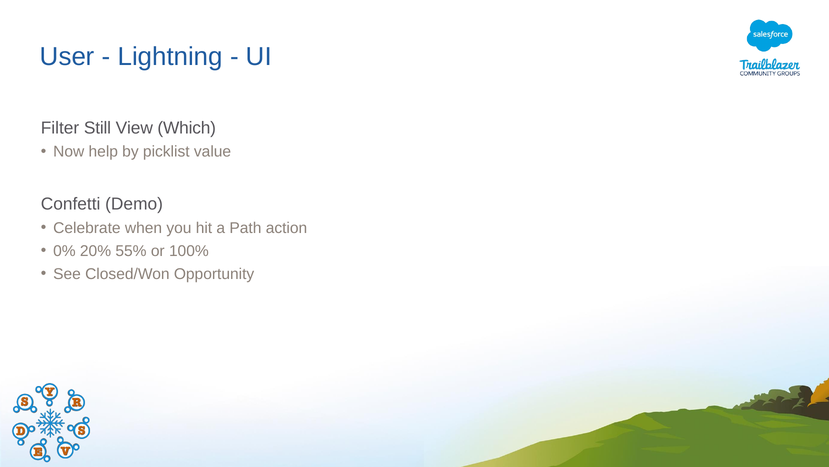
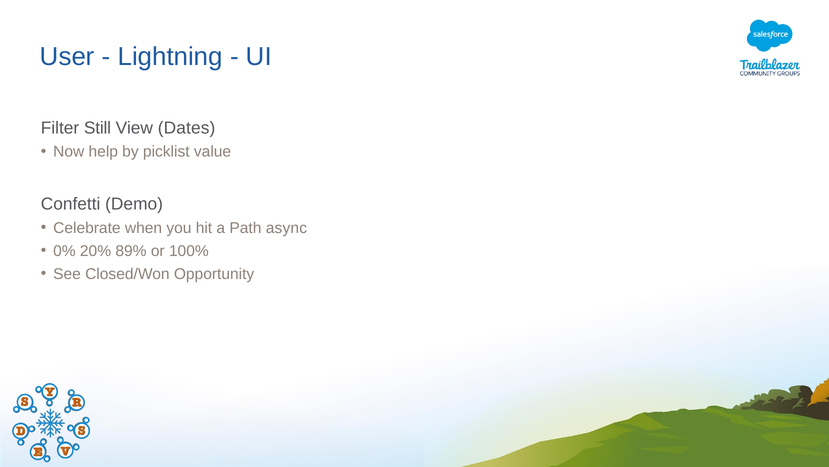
Which: Which -> Dates
action: action -> async
55%: 55% -> 89%
